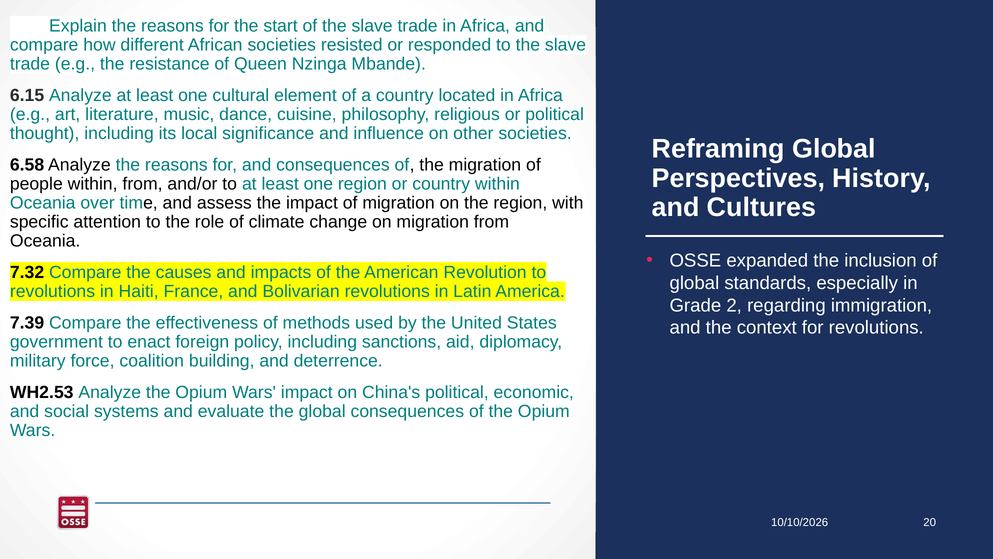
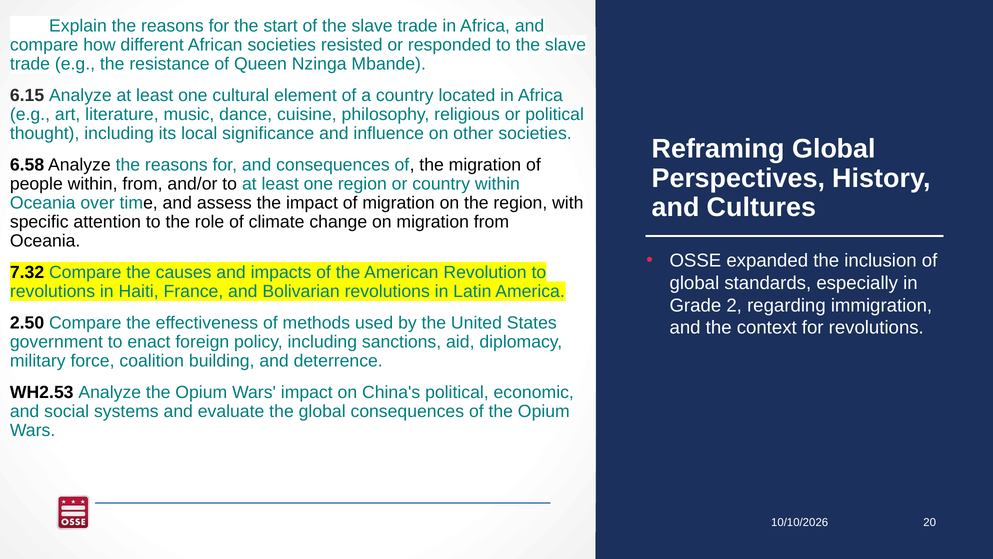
7.39: 7.39 -> 2.50
